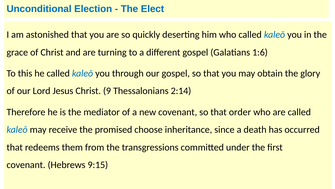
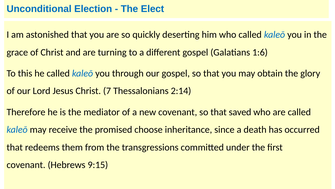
9: 9 -> 7
order: order -> saved
